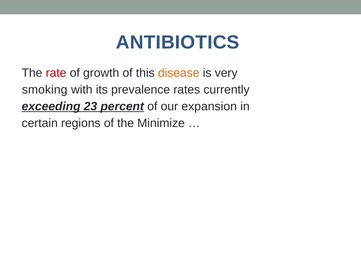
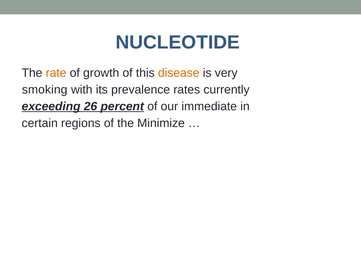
ANTIBIOTICS: ANTIBIOTICS -> NUCLEOTIDE
rate colour: red -> orange
23: 23 -> 26
expansion: expansion -> immediate
